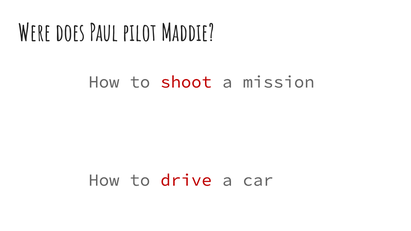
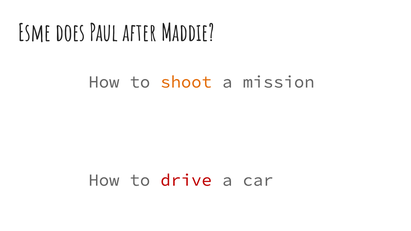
Were: Were -> Esme
pilot: pilot -> after
shoot colour: red -> orange
